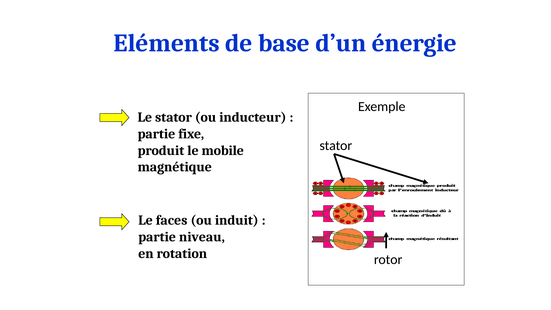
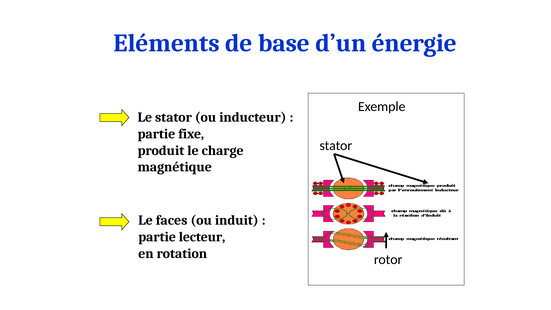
mobile: mobile -> charge
niveau: niveau -> lecteur
